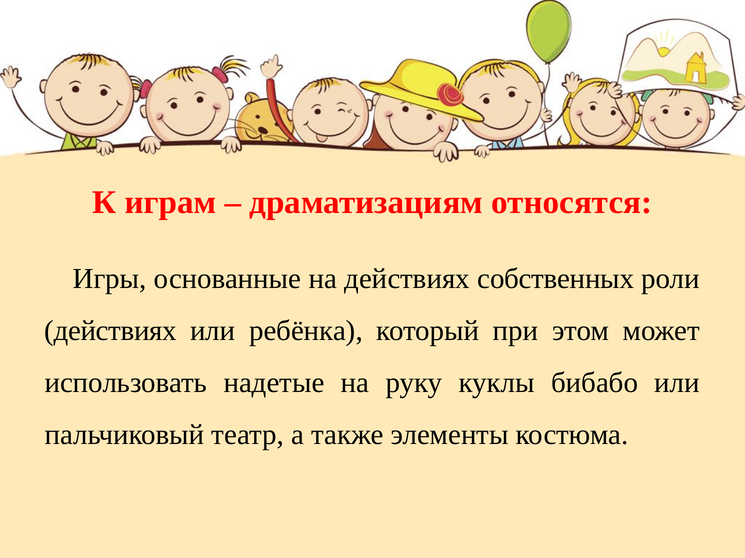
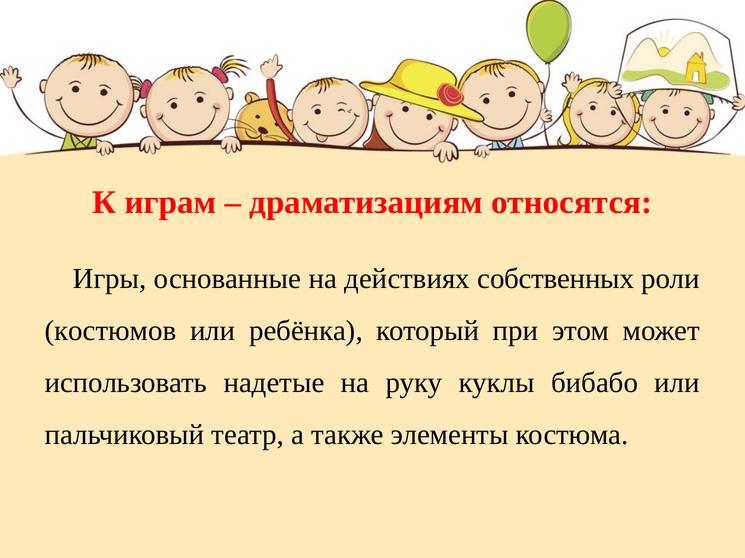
действиях at (111, 331): действиях -> костюмов
